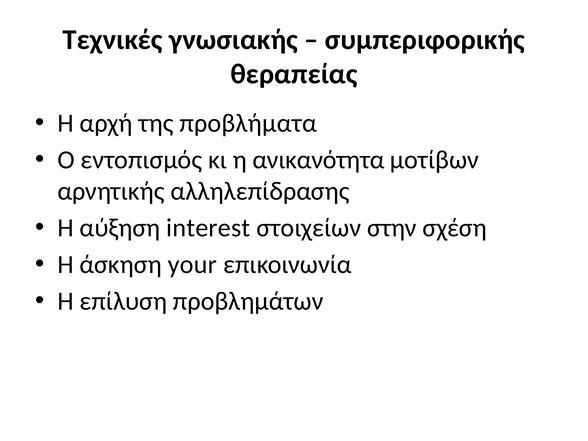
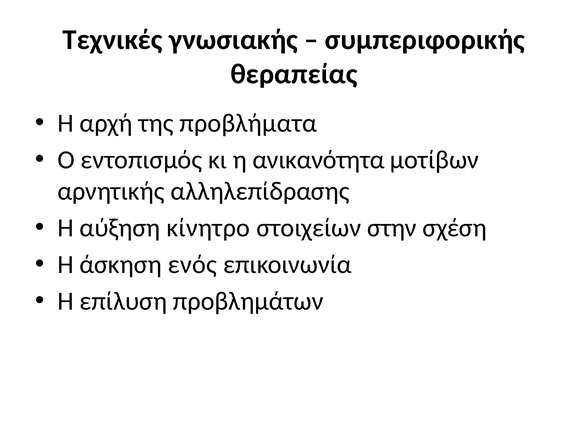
interest: interest -> κίνητρο
your: your -> ενός
